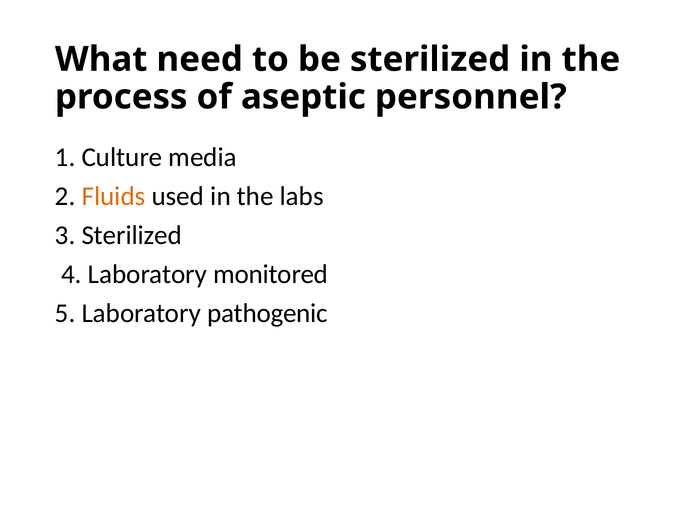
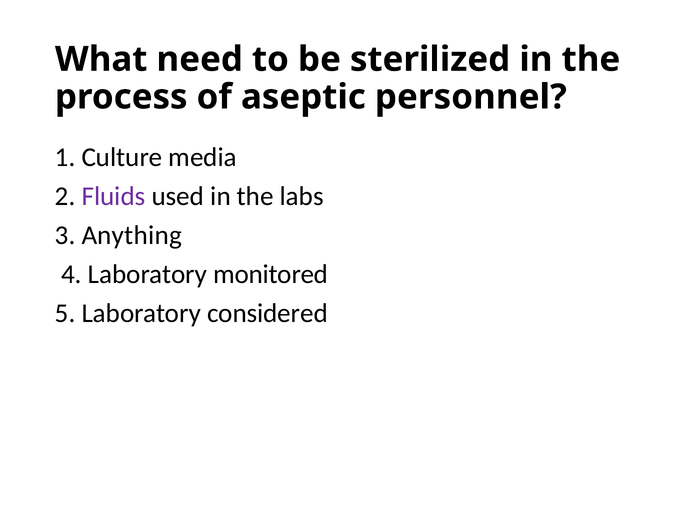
Fluids colour: orange -> purple
3 Sterilized: Sterilized -> Anything
pathogenic: pathogenic -> considered
